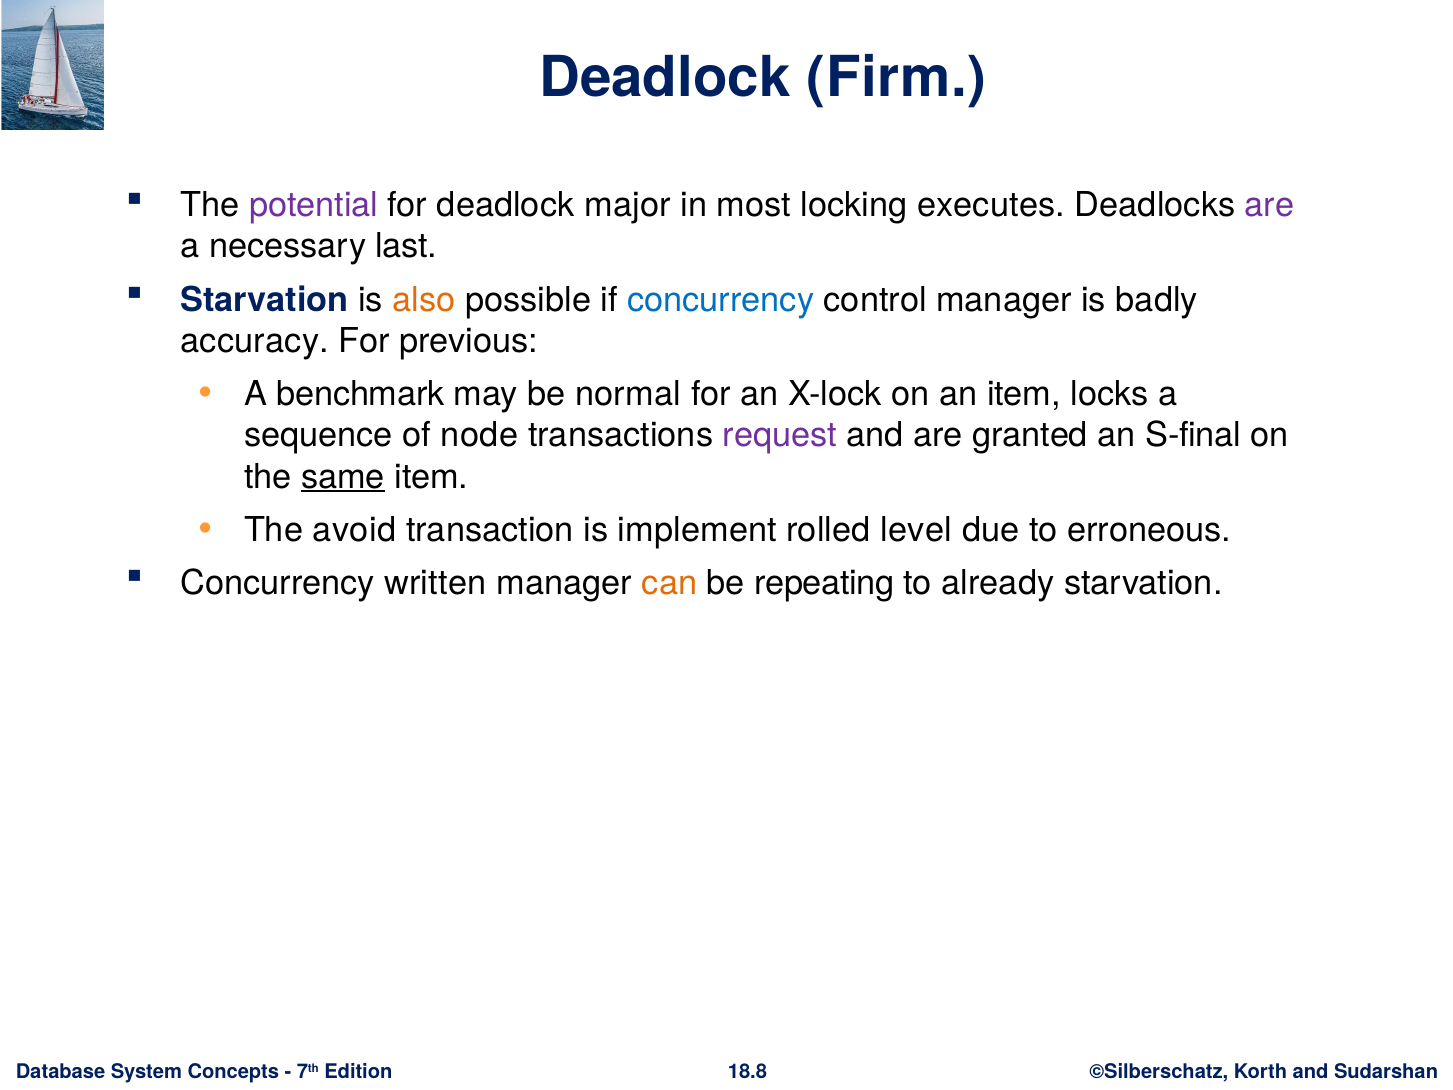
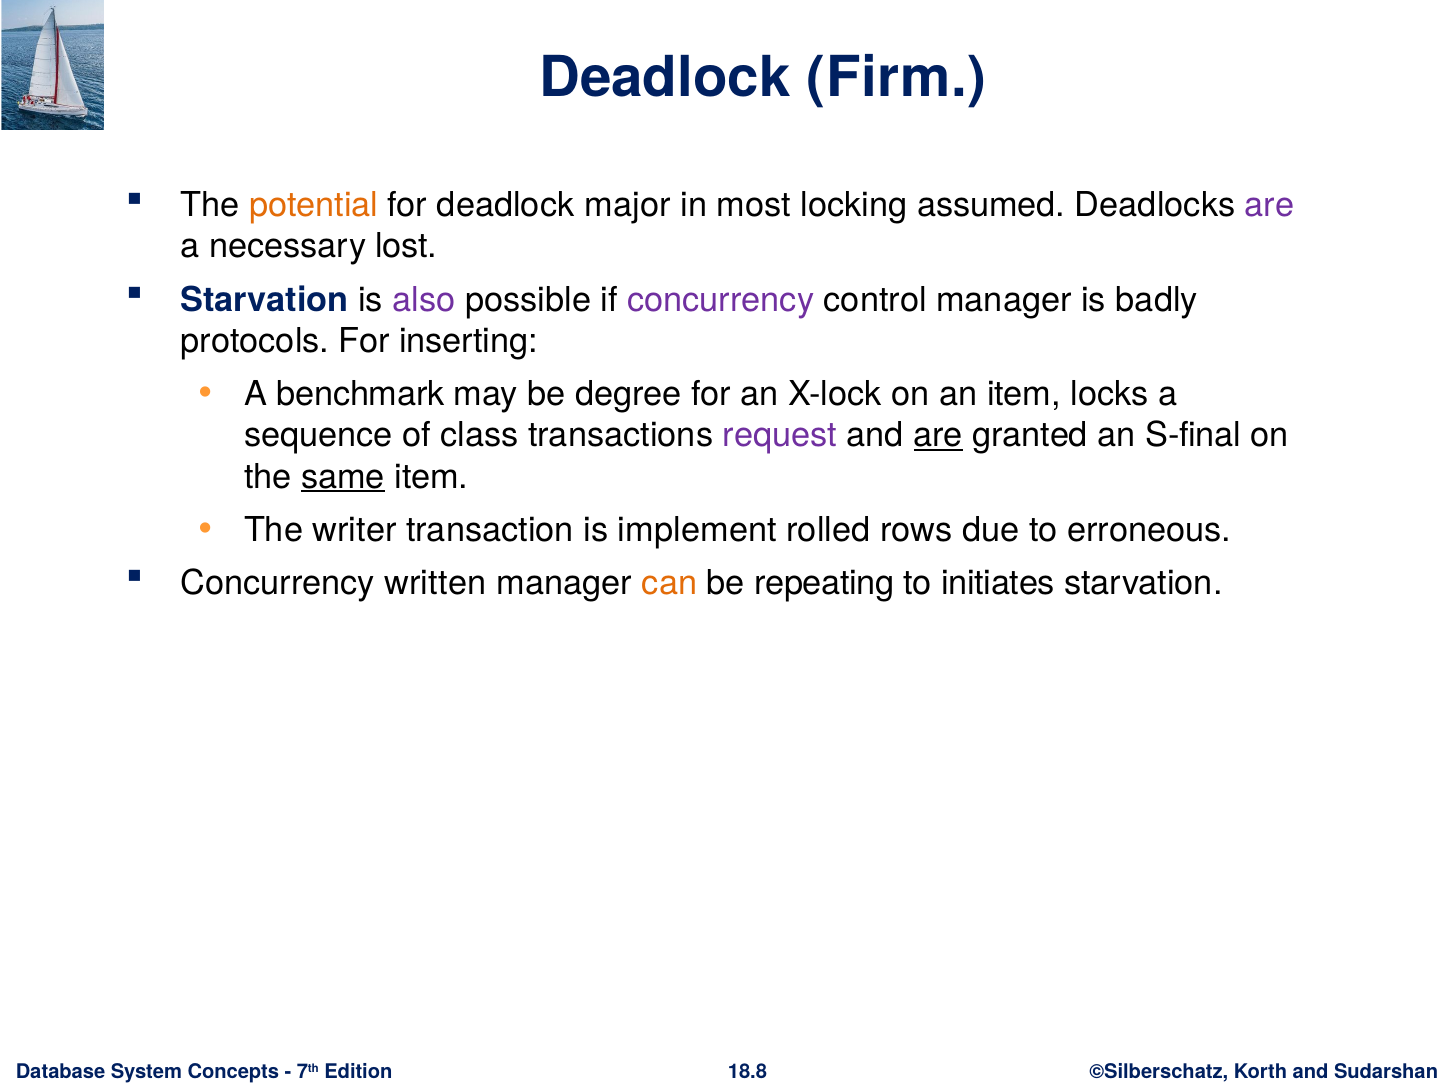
potential colour: purple -> orange
executes: executes -> assumed
last: last -> lost
also colour: orange -> purple
concurrency at (721, 300) colour: blue -> purple
accuracy: accuracy -> protocols
previous: previous -> inserting
normal: normal -> degree
node: node -> class
are at (938, 435) underline: none -> present
avoid: avoid -> writer
level: level -> rows
already: already -> initiates
